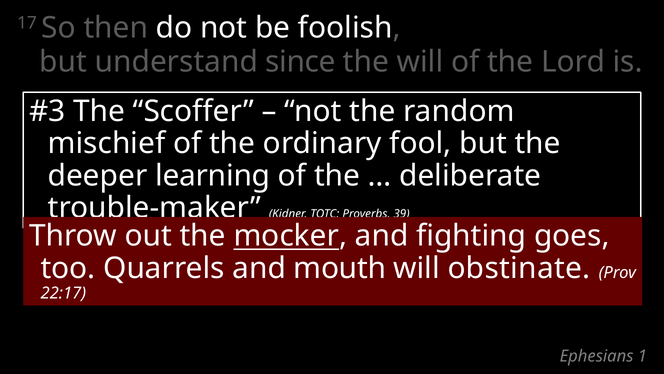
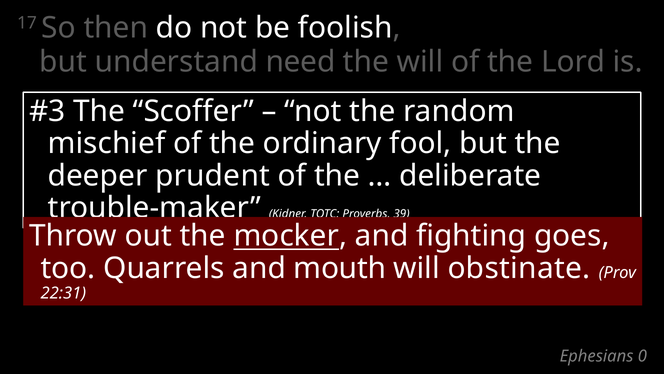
since: since -> need
learning: learning -> prudent
22:17: 22:17 -> 22:31
1: 1 -> 0
